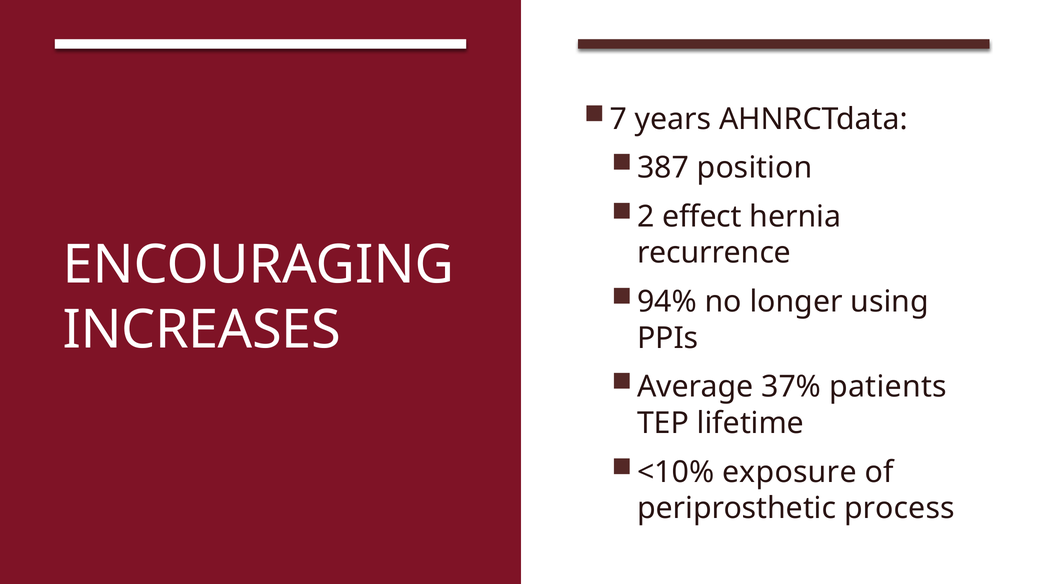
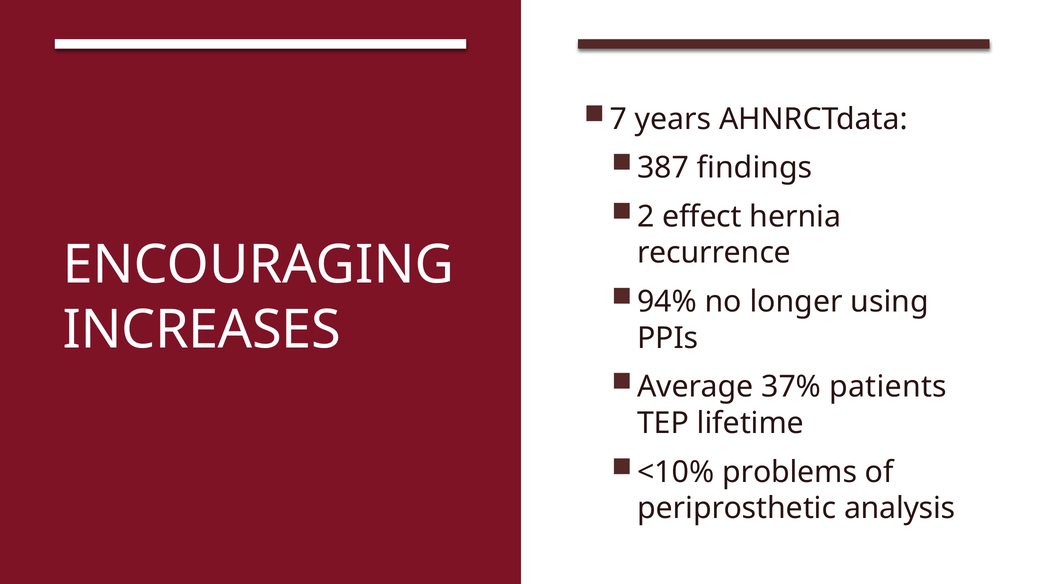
position: position -> findings
exposure: exposure -> problems
process: process -> analysis
